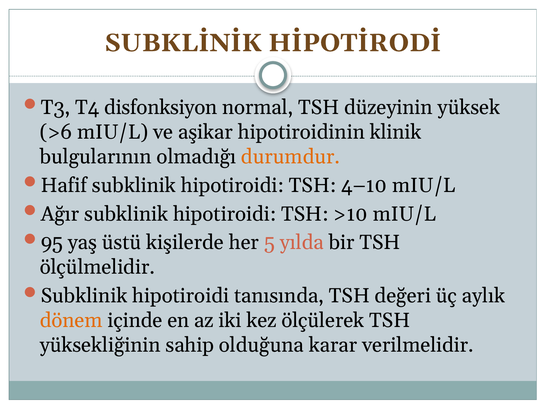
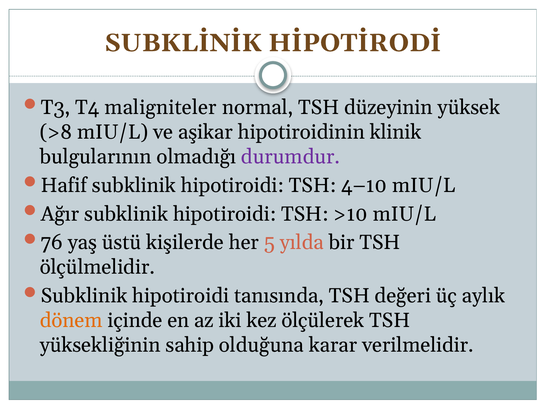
disfonksiyon: disfonksiyon -> maligniteler
>6: >6 -> >8
durumdur colour: orange -> purple
95: 95 -> 76
